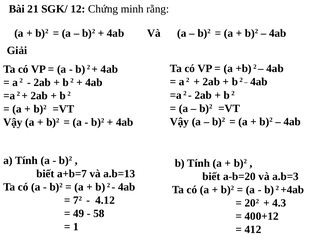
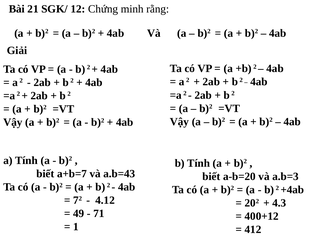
a.b=13: a.b=13 -> a.b=43
58: 58 -> 71
